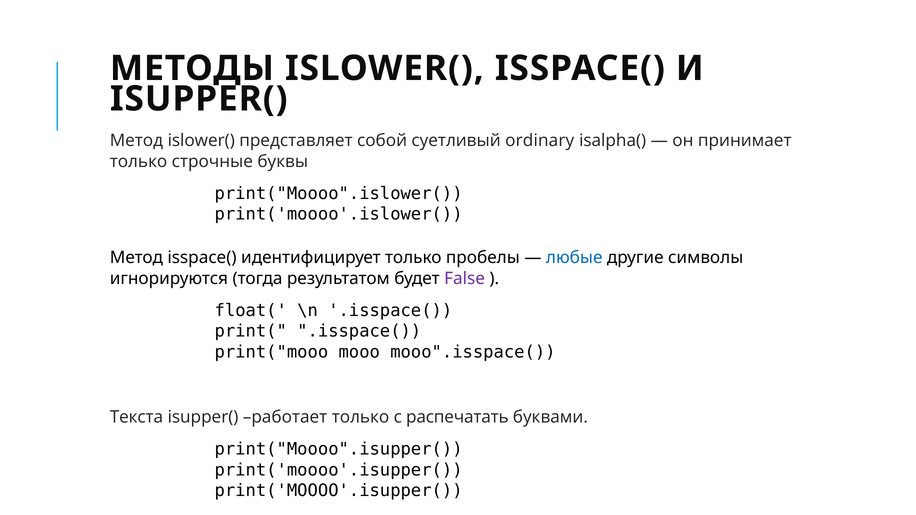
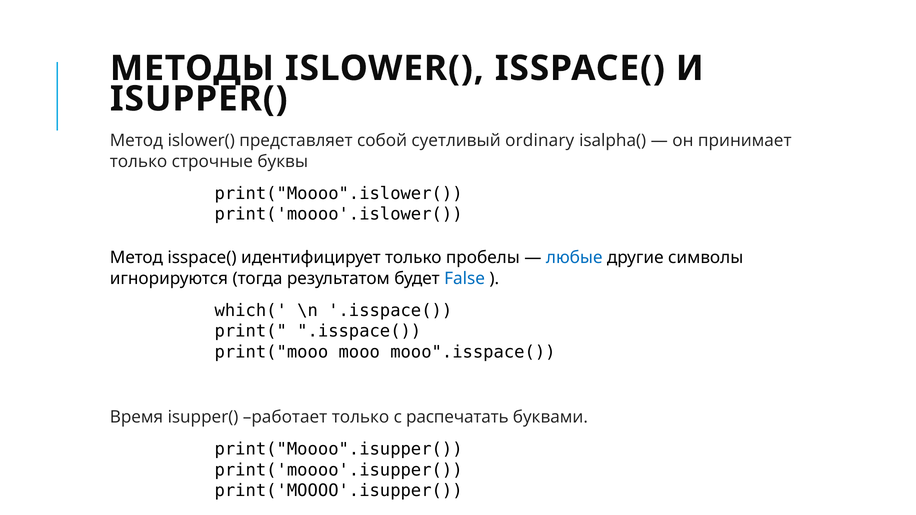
False colour: purple -> blue
float(: float( -> which(
Текста: Текста -> Время
